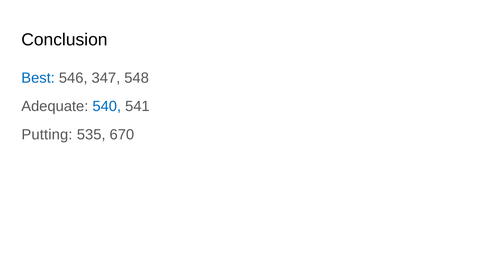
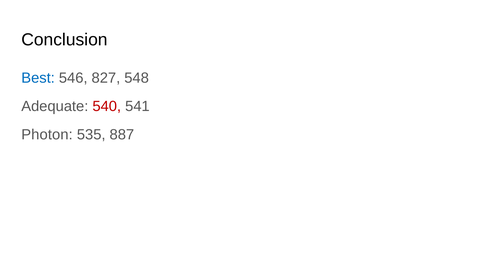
347: 347 -> 827
540 colour: blue -> red
Putting: Putting -> Photon
670: 670 -> 887
